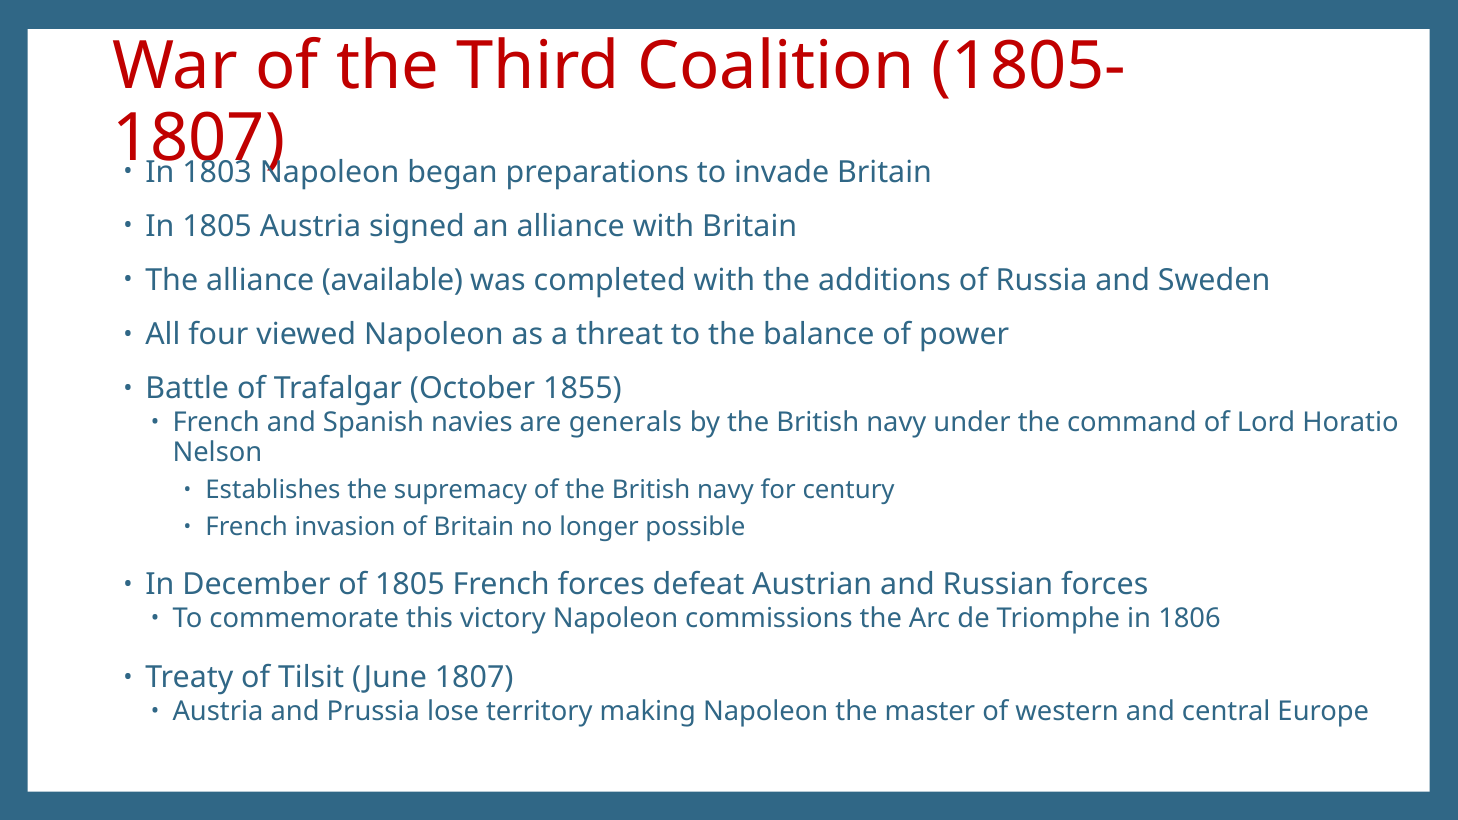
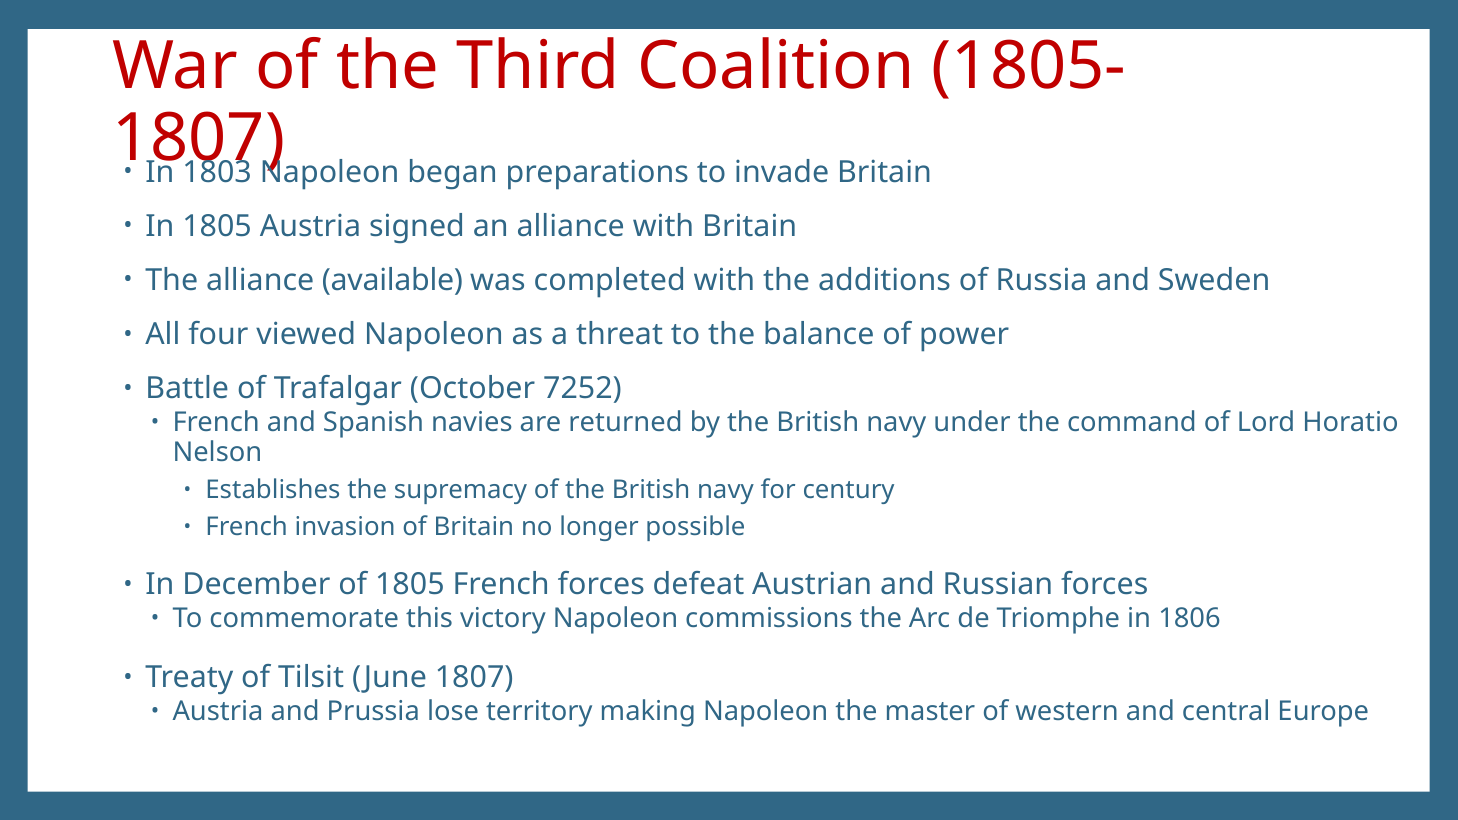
1855: 1855 -> 7252
generals: generals -> returned
